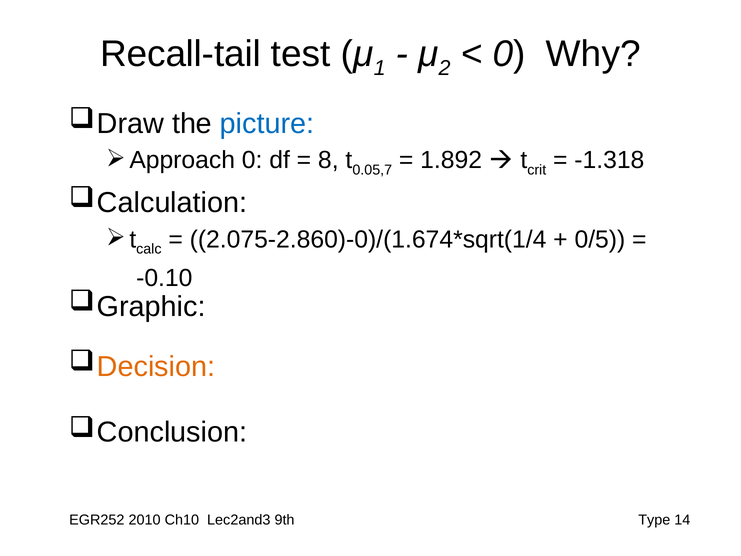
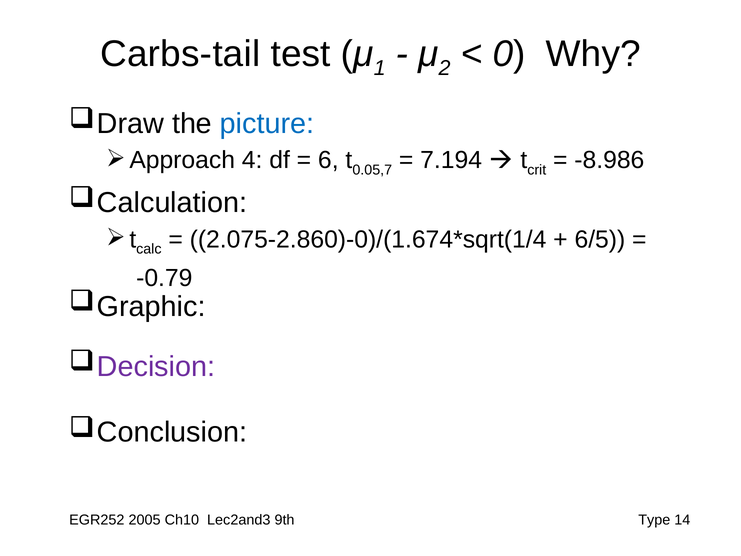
Recall-tail: Recall-tail -> Carbs-tail
0 at (252, 160): 0 -> 4
8: 8 -> 6
1.892: 1.892 -> 7.194
-1.318: -1.318 -> -8.986
0/5: 0/5 -> 6/5
-0.10: -0.10 -> -0.79
Decision colour: orange -> purple
2010: 2010 -> 2005
